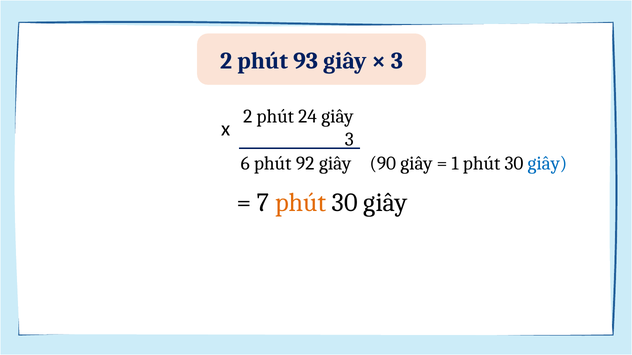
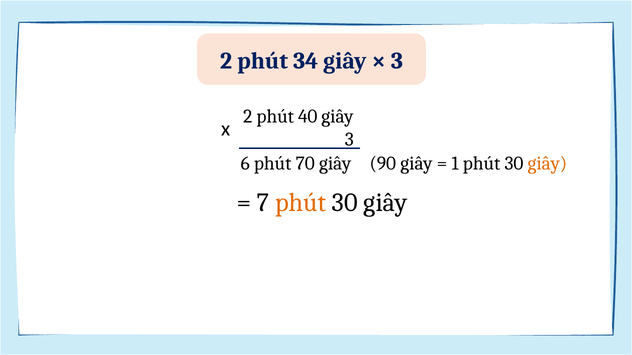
93: 93 -> 34
24: 24 -> 40
92: 92 -> 70
giây at (547, 164) colour: blue -> orange
